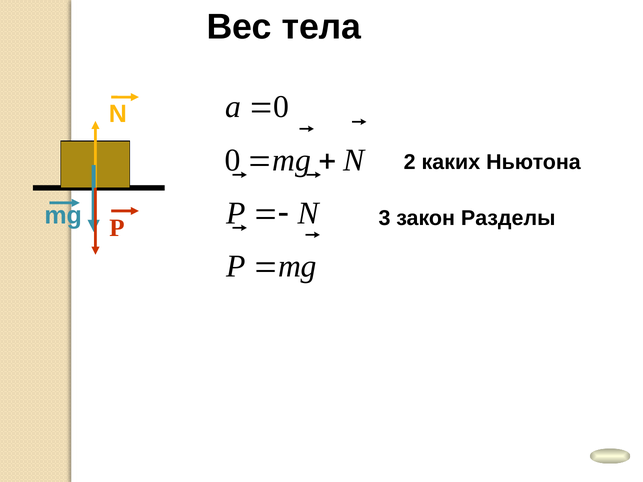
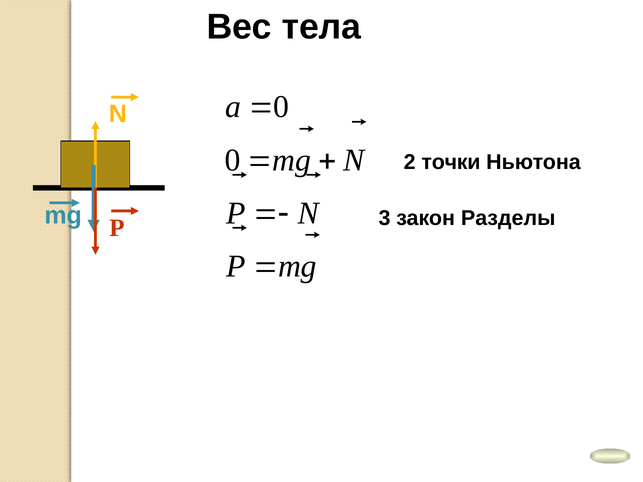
каких: каких -> точки
